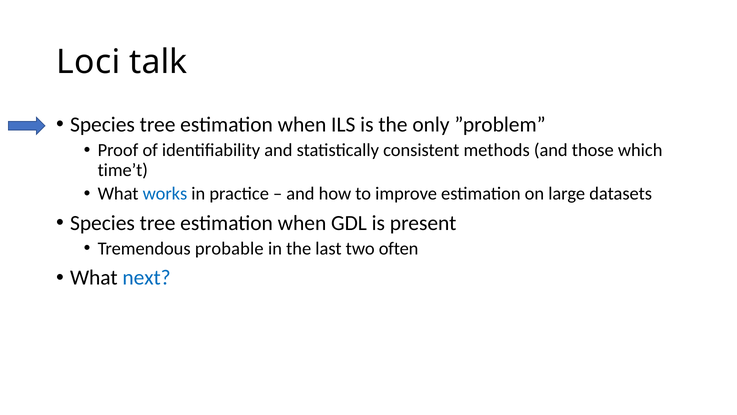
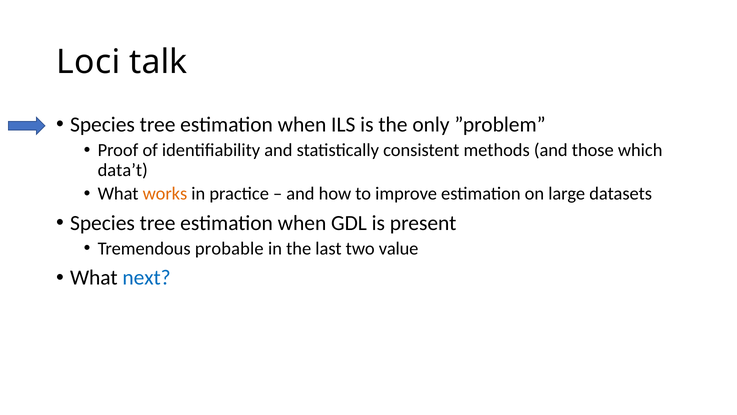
time’t: time’t -> data’t
works colour: blue -> orange
often: often -> value
